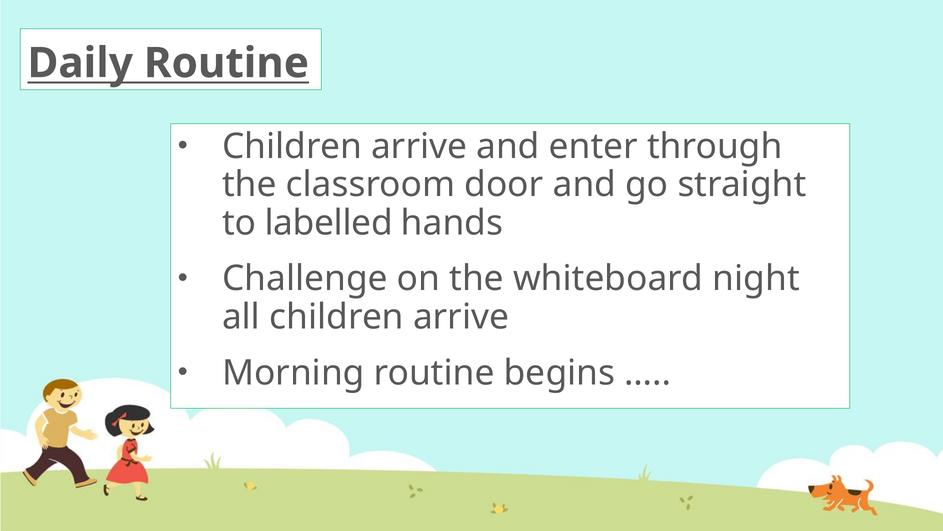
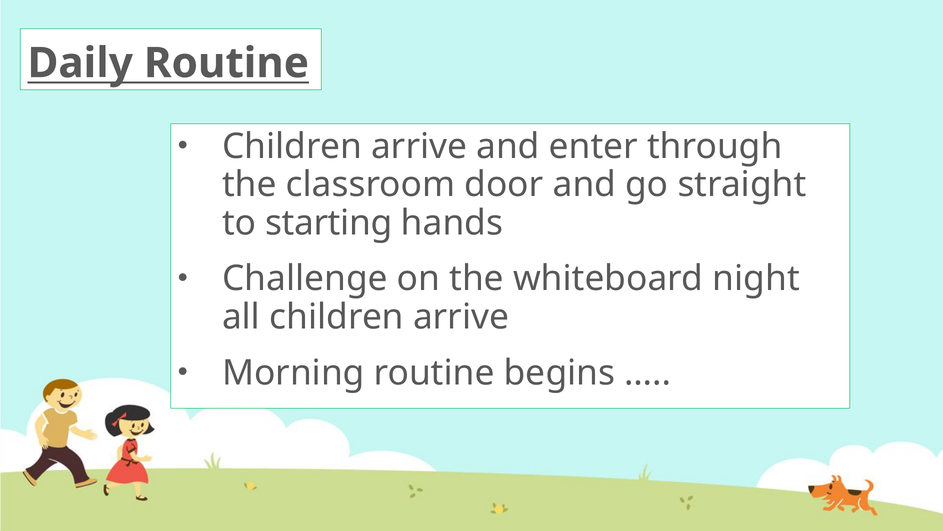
labelled: labelled -> starting
